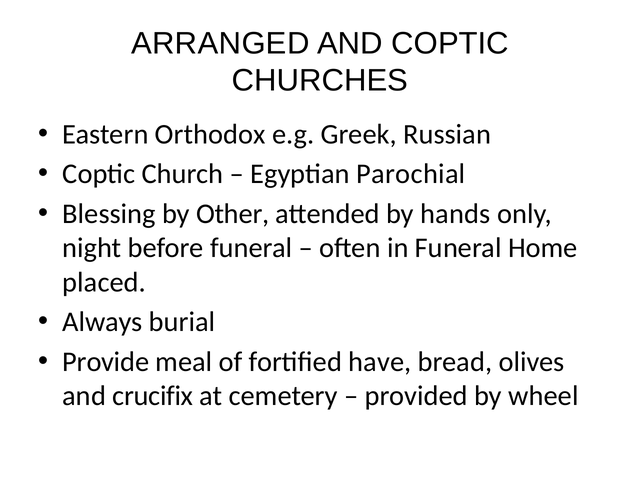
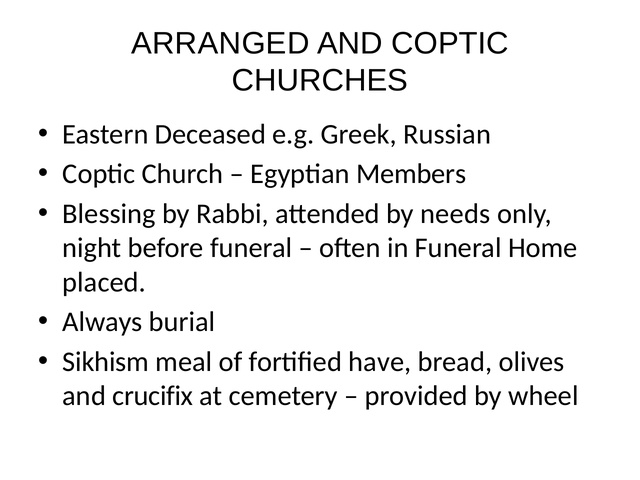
Orthodox: Orthodox -> Deceased
Parochial: Parochial -> Members
Other: Other -> Rabbi
hands: hands -> needs
Provide: Provide -> Sikhism
